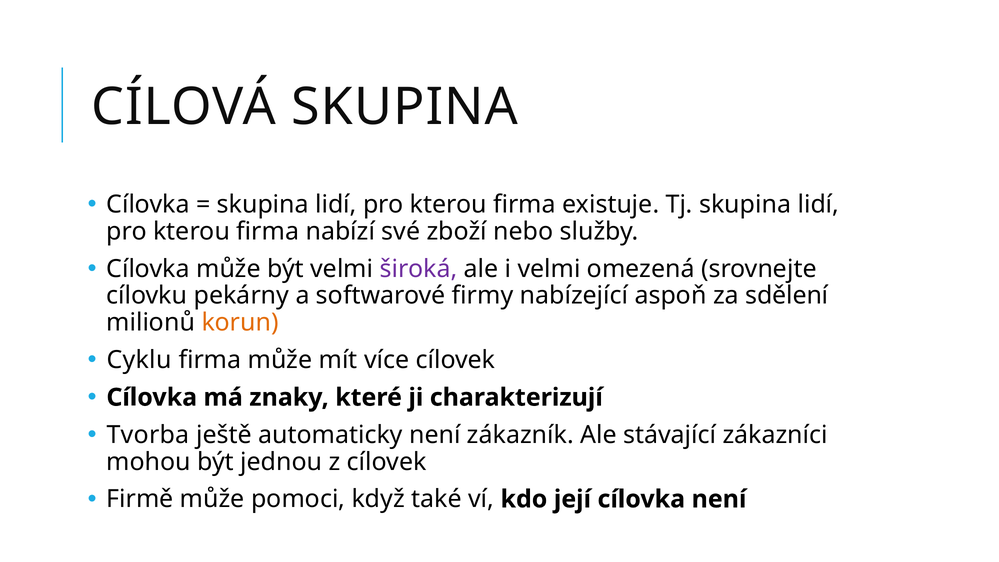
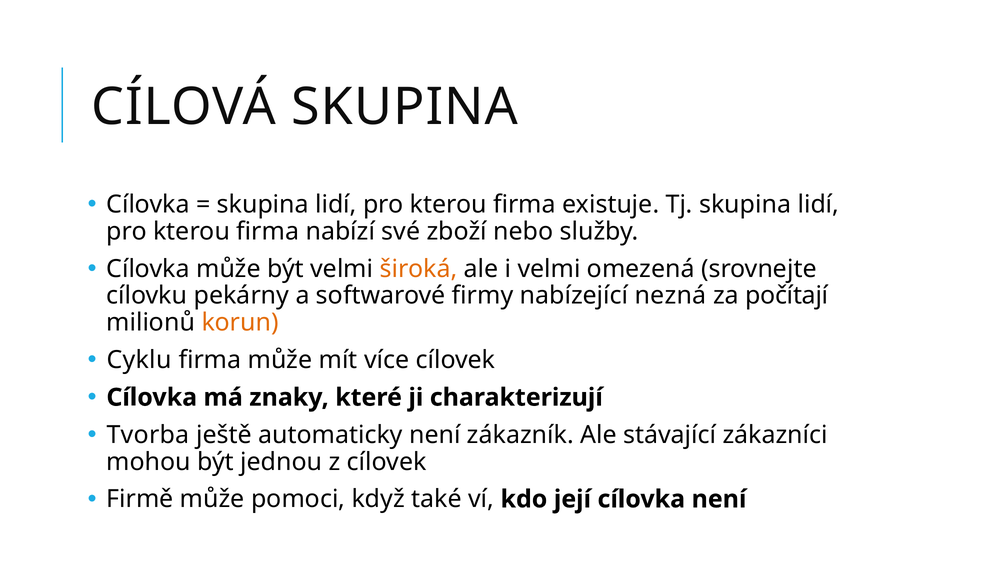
široká colour: purple -> orange
aspoň: aspoň -> nezná
sdělení: sdělení -> počítají
